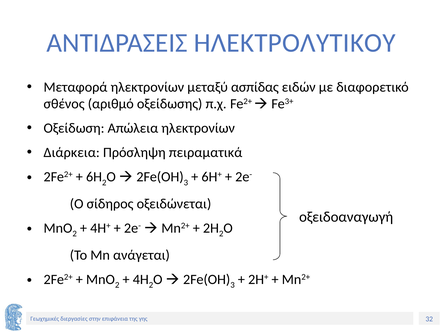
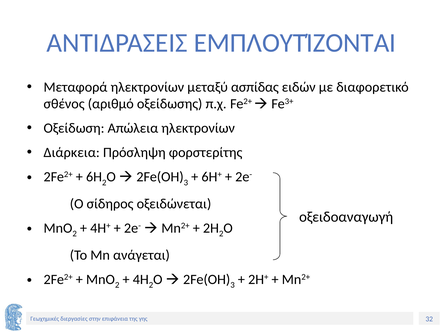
ΗΛΕΚΤΡΟΛΥΤΙΚΟΥ: ΗΛΕΚΤΡΟΛΥΤΙΚΟΥ -> ΕΜΠΛΟΥΤΊΖΟΝΤΑΙ
πειραματικά: πειραματικά -> φορστερίτης
